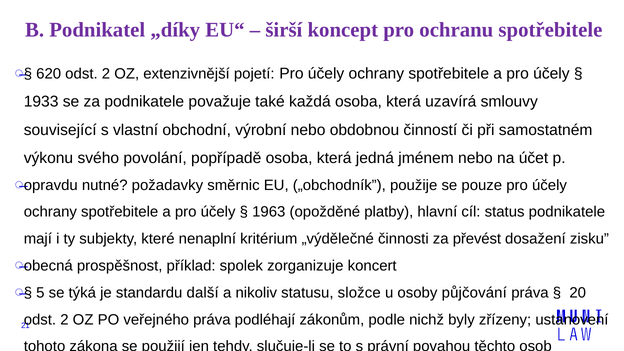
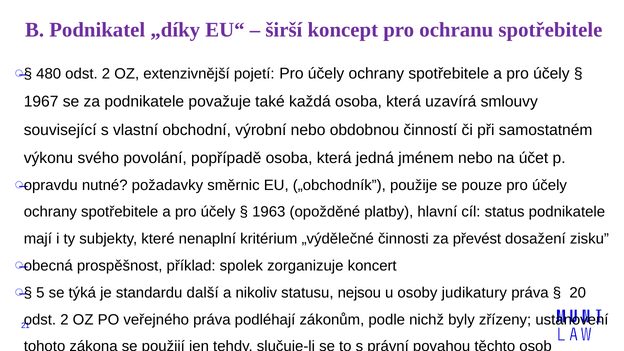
620: 620 -> 480
1933: 1933 -> 1967
složce: složce -> nejsou
půjčování: půjčování -> judikatury
